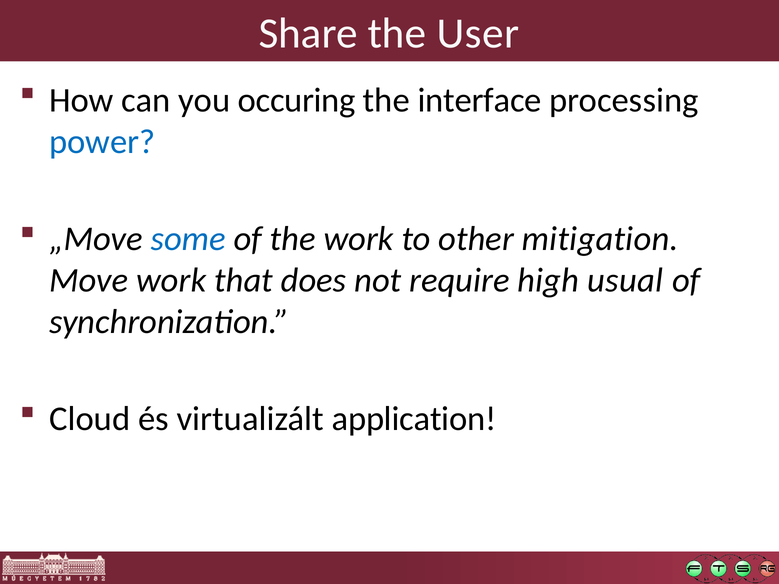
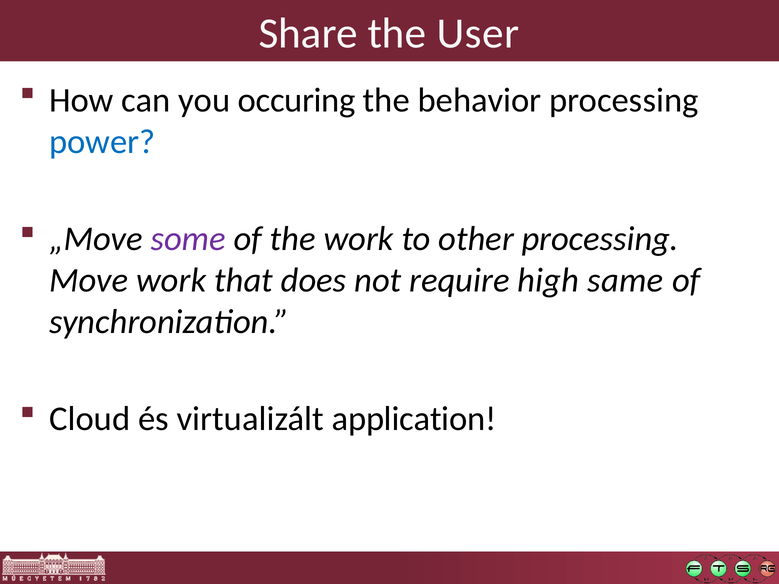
interface: interface -> behavior
some colour: blue -> purple
other mitigation: mitigation -> processing
usual: usual -> same
